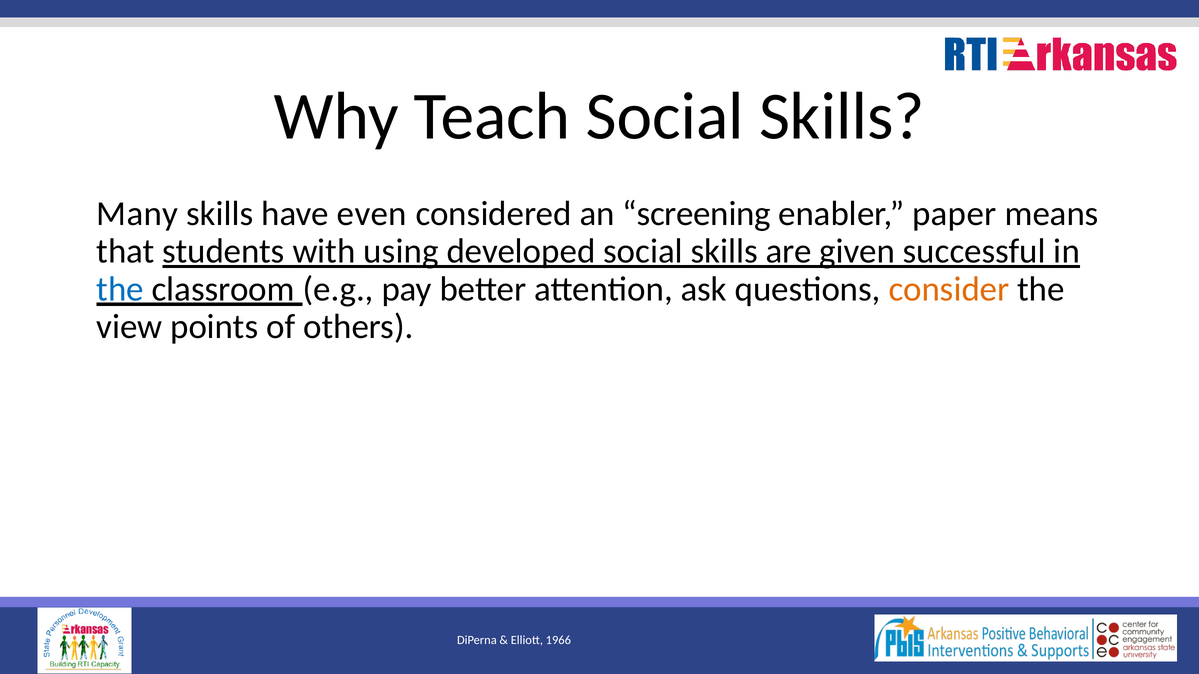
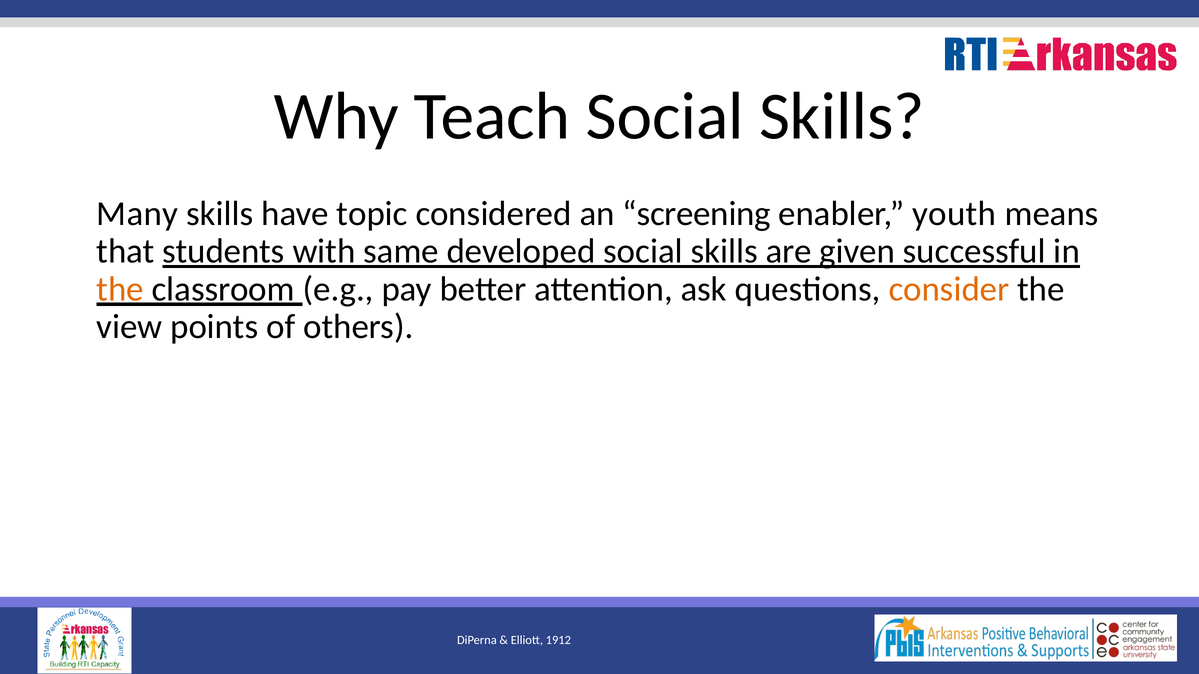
even: even -> topic
paper: paper -> youth
using: using -> same
the at (120, 289) colour: blue -> orange
1966: 1966 -> 1912
